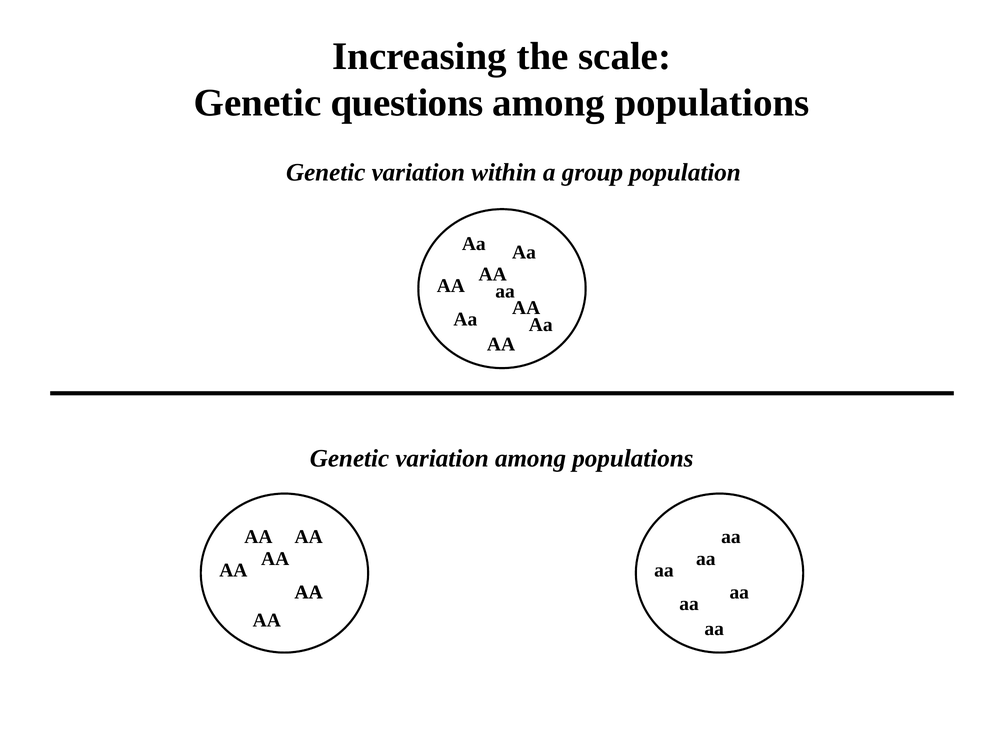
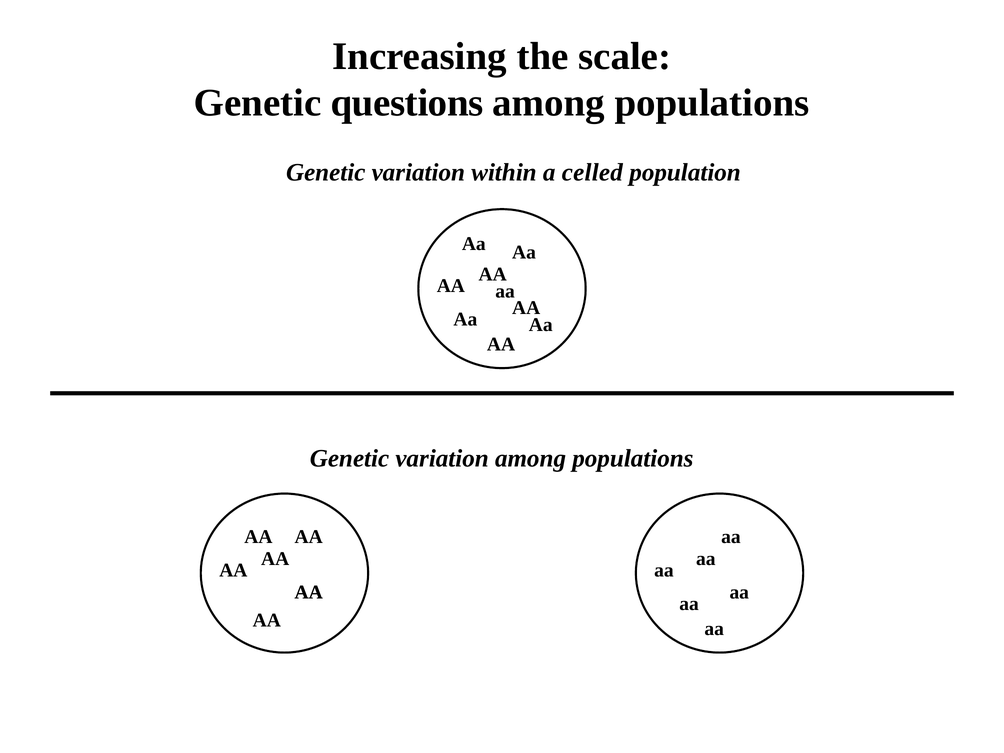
group: group -> celled
